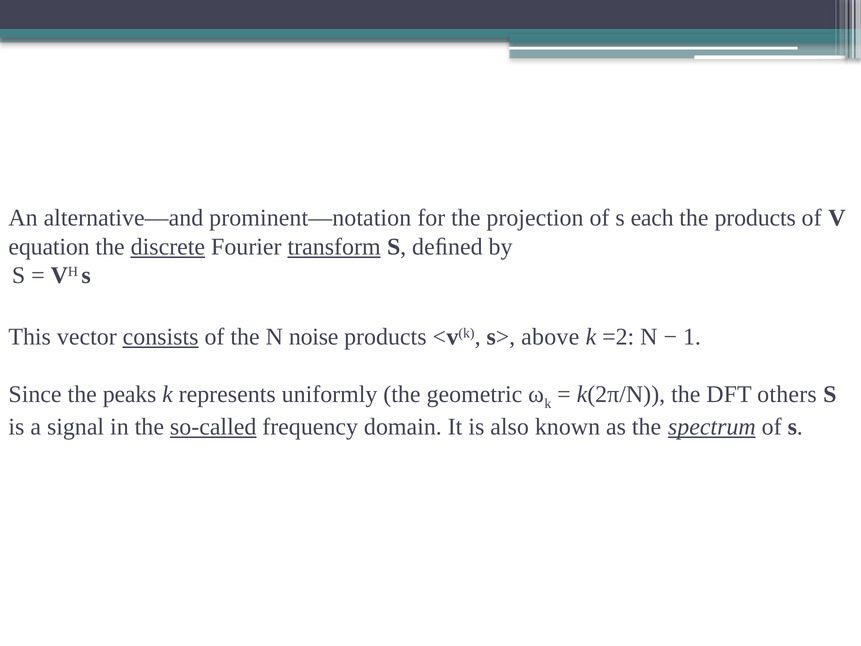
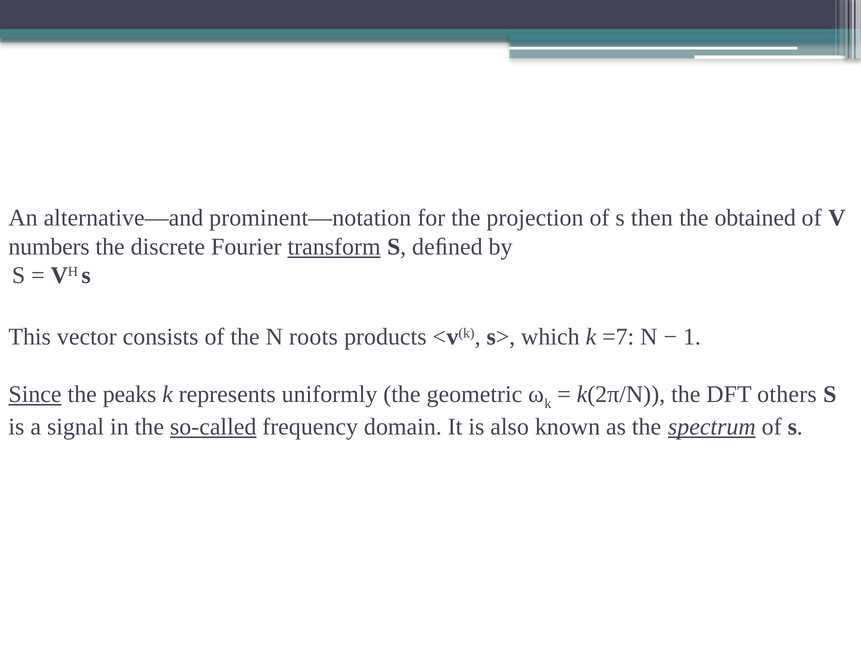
each: each -> then
the products: products -> obtained
equation: equation -> numbers
discrete underline: present -> none
consists underline: present -> none
noise: noise -> roots
above: above -> which
=2: =2 -> =7
Since underline: none -> present
